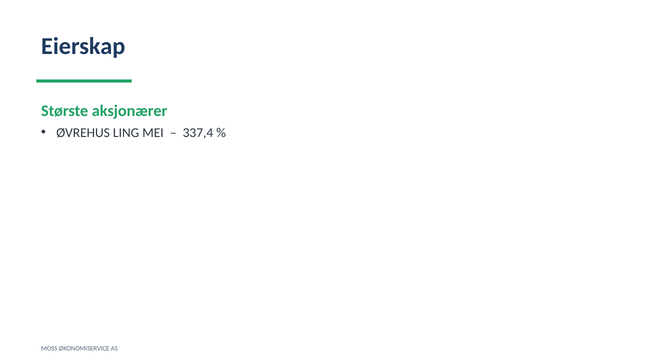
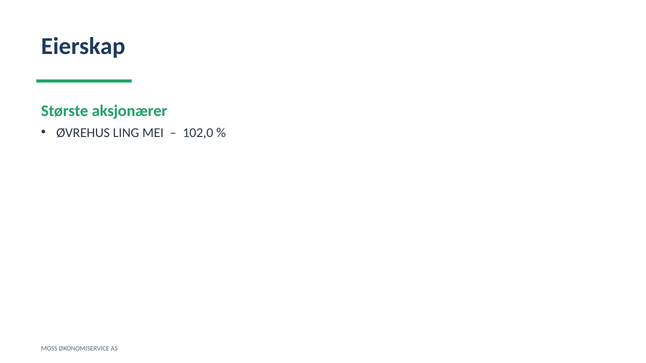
337,4: 337,4 -> 102,0
